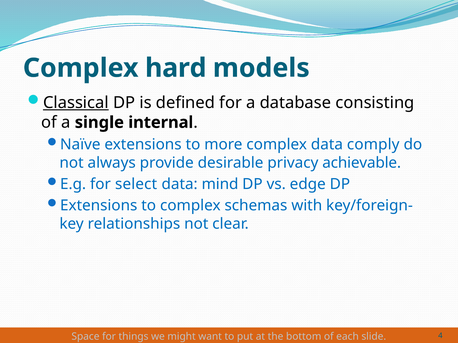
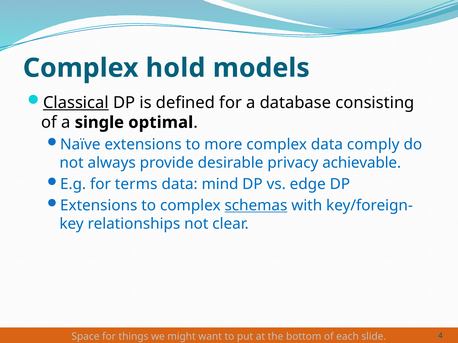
hard: hard -> hold
internal: internal -> optimal
select: select -> terms
schemas underline: none -> present
